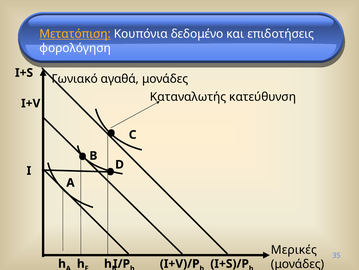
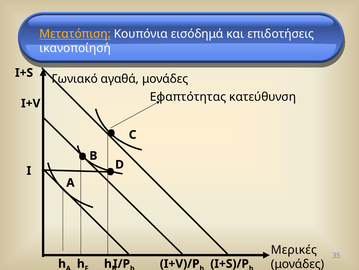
δεδομένο: δεδομένο -> εισόδημά
φορολόγηση: φορολόγηση -> ικανοποίησή
Καταναλωτής: Καταναλωτής -> Εφαπτότητας
